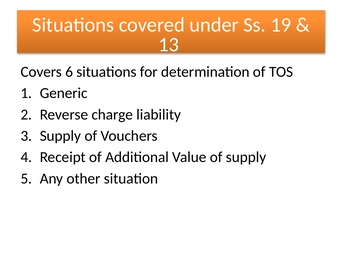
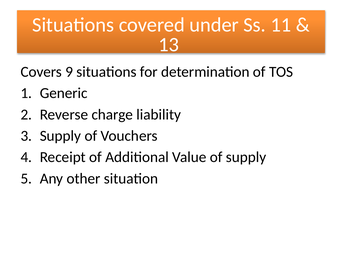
19: 19 -> 11
6: 6 -> 9
